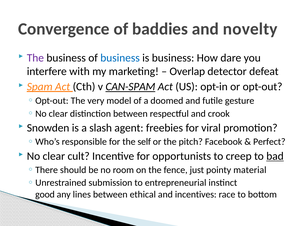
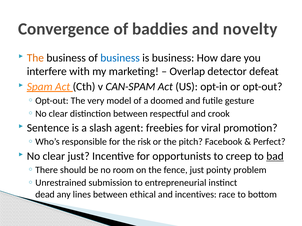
The at (35, 58) colour: purple -> orange
CAN-SPAM underline: present -> none
Snowden: Snowden -> Sentence
self: self -> risk
clear cult: cult -> just
material: material -> problem
good: good -> dead
